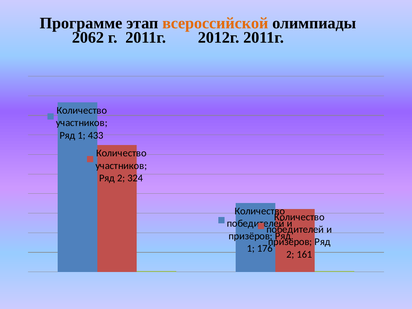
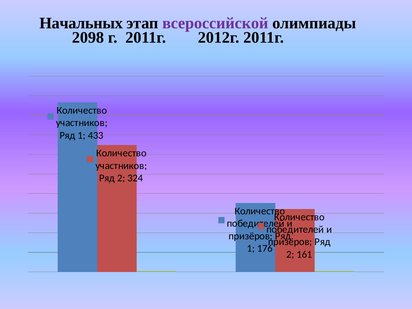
Программе: Программе -> Начальных
всероссийской colour: orange -> purple
2062: 2062 -> 2098
